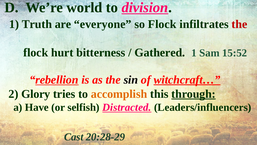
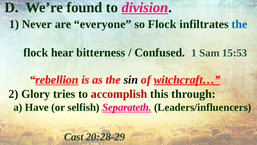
world: world -> found
Truth: Truth -> Never
the at (239, 24) colour: red -> blue
hurt: hurt -> hear
Gathered: Gathered -> Confused
15:52: 15:52 -> 15:53
accomplish colour: orange -> red
through underline: present -> none
Distracted: Distracted -> Separateth
